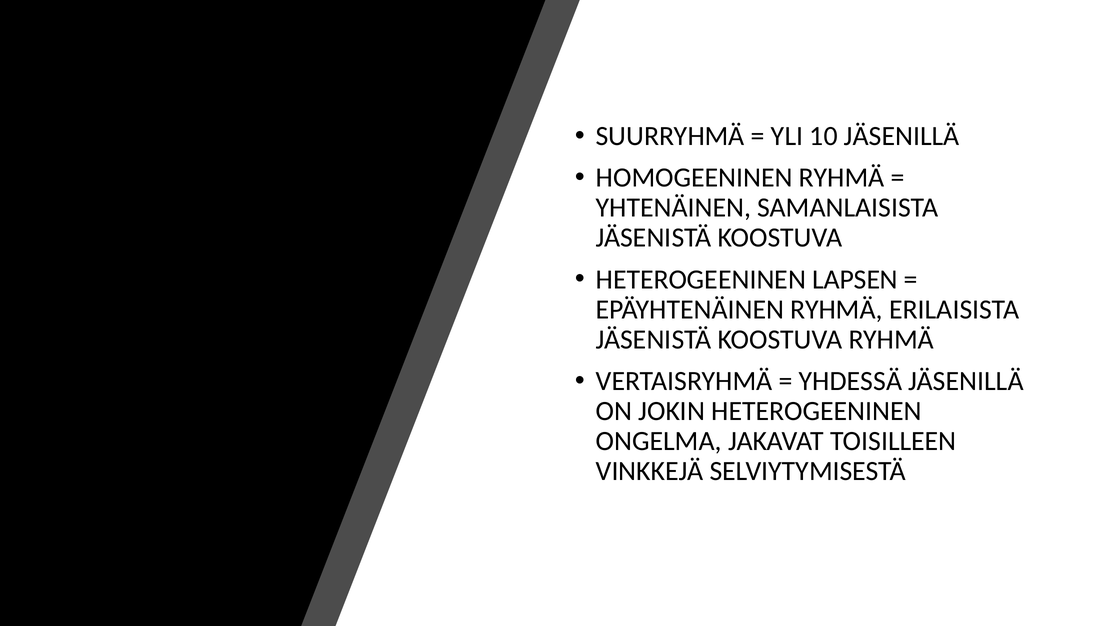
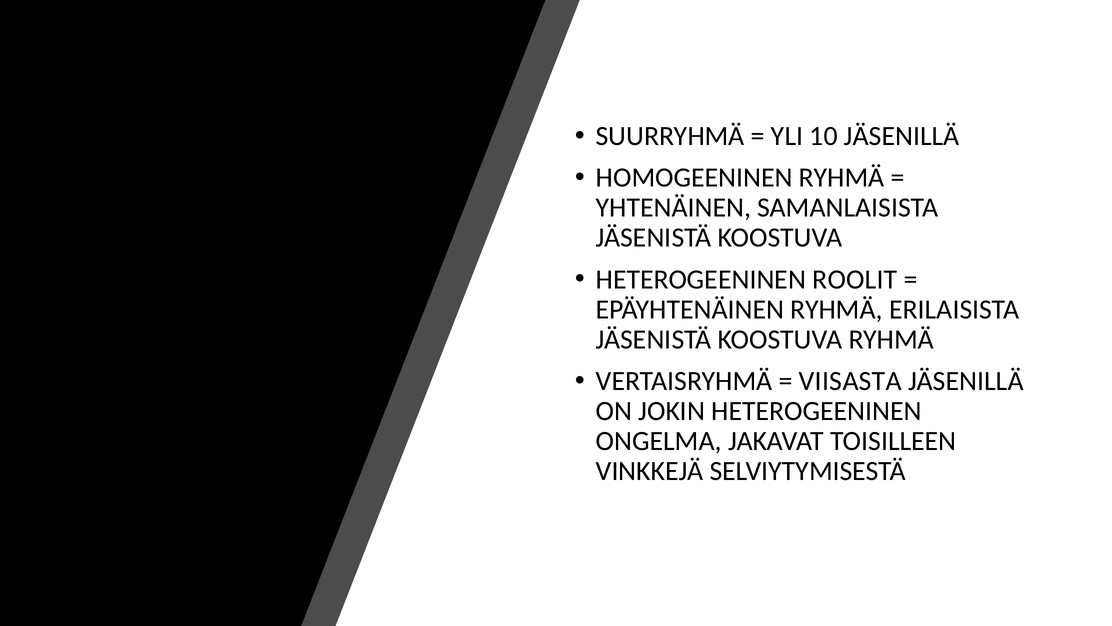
LAPSEN: LAPSEN -> ROOLIT
YHDESSÄ: YHDESSÄ -> VIISASTA
